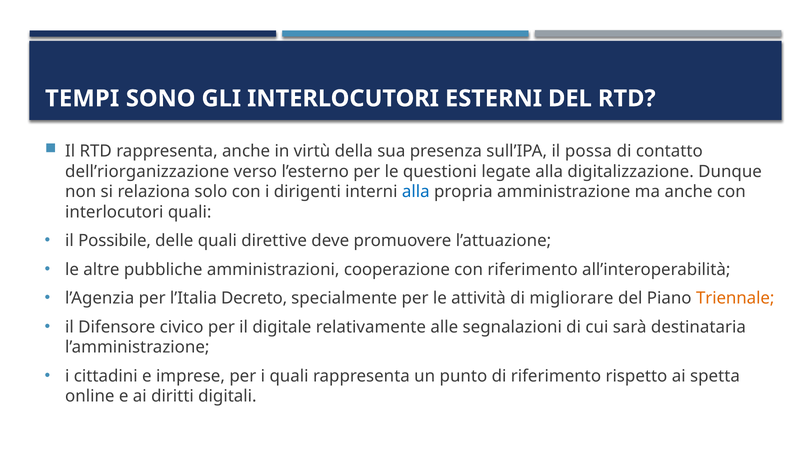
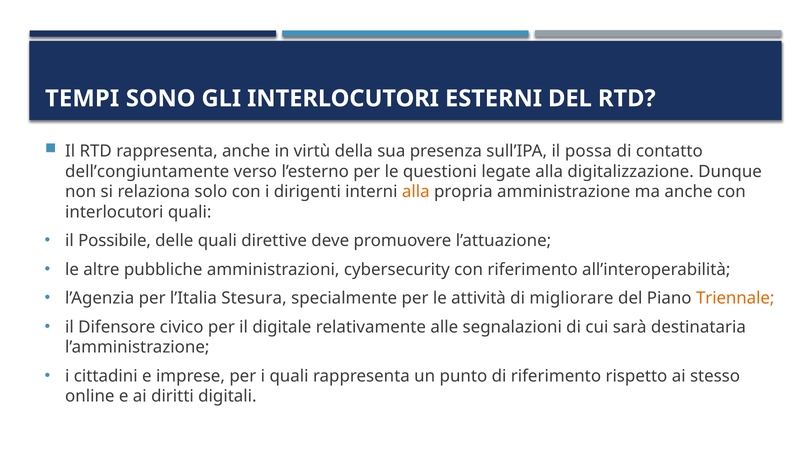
dell’riorganizzazione: dell’riorganizzazione -> dell’congiuntamente
alla at (416, 192) colour: blue -> orange
cooperazione: cooperazione -> cybersecurity
Decreto: Decreto -> Stesura
spetta: spetta -> stesso
